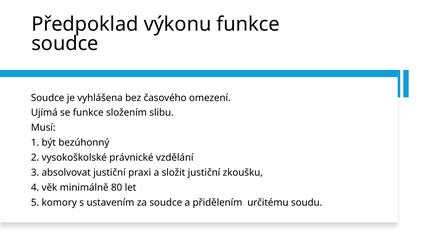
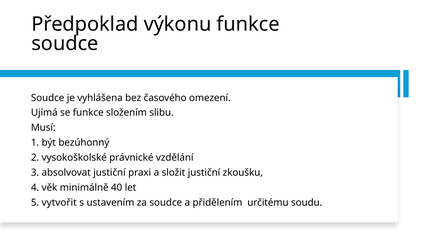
80: 80 -> 40
komory: komory -> vytvořit
